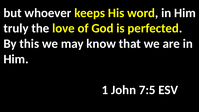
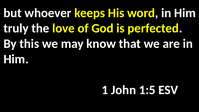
7:5: 7:5 -> 1:5
